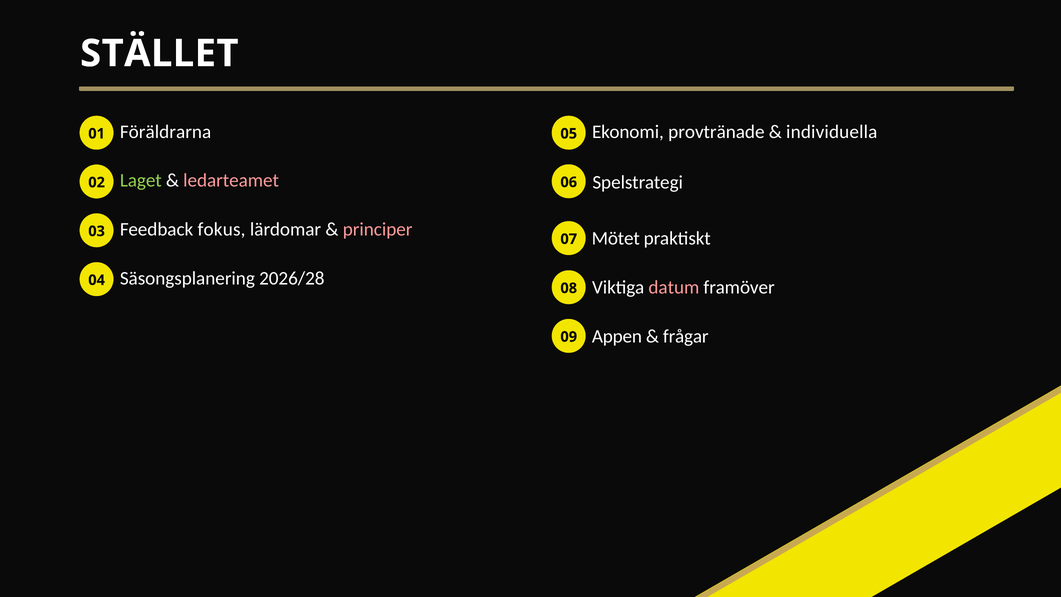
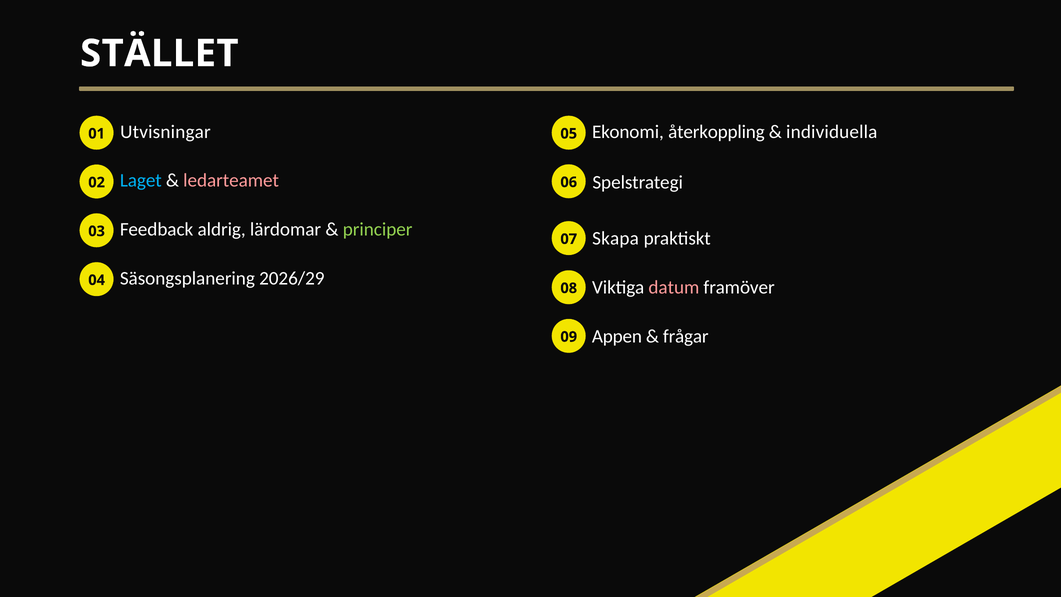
Föräldrarna: Föräldrarna -> Utvisningar
provtränade: provtränade -> återkoppling
Laget colour: light green -> light blue
fokus: fokus -> aldrig
principer colour: pink -> light green
Mötet: Mötet -> Skapa
2026/28: 2026/28 -> 2026/29
